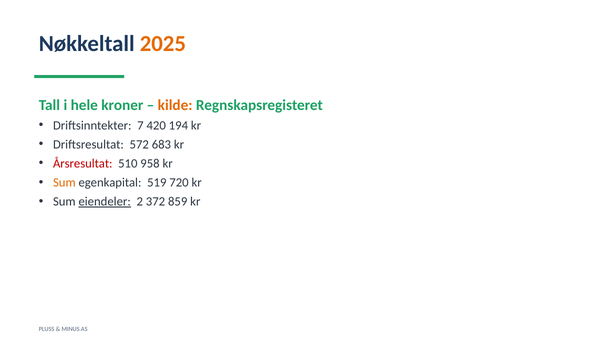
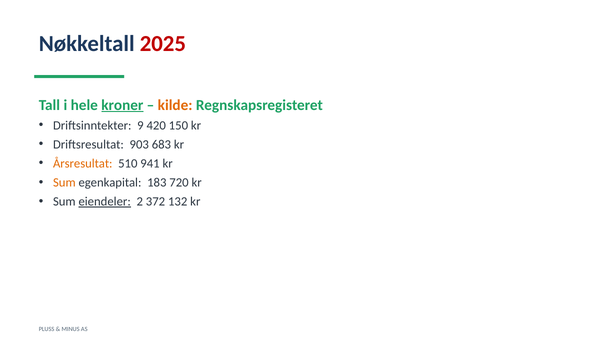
2025 colour: orange -> red
kroner underline: none -> present
7: 7 -> 9
194: 194 -> 150
572: 572 -> 903
Årsresultat colour: red -> orange
958: 958 -> 941
519: 519 -> 183
859: 859 -> 132
